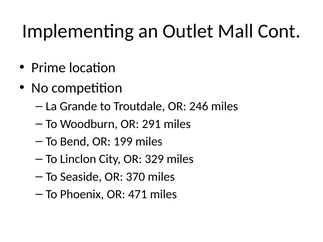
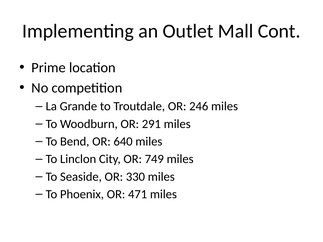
199: 199 -> 640
329: 329 -> 749
370: 370 -> 330
